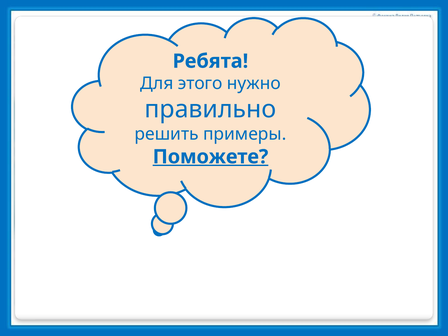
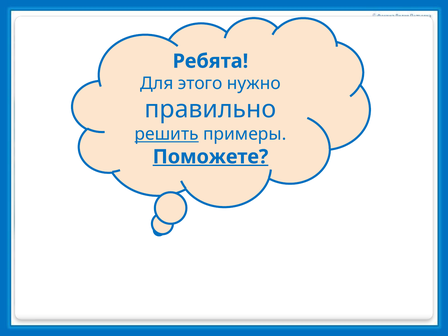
решить underline: none -> present
